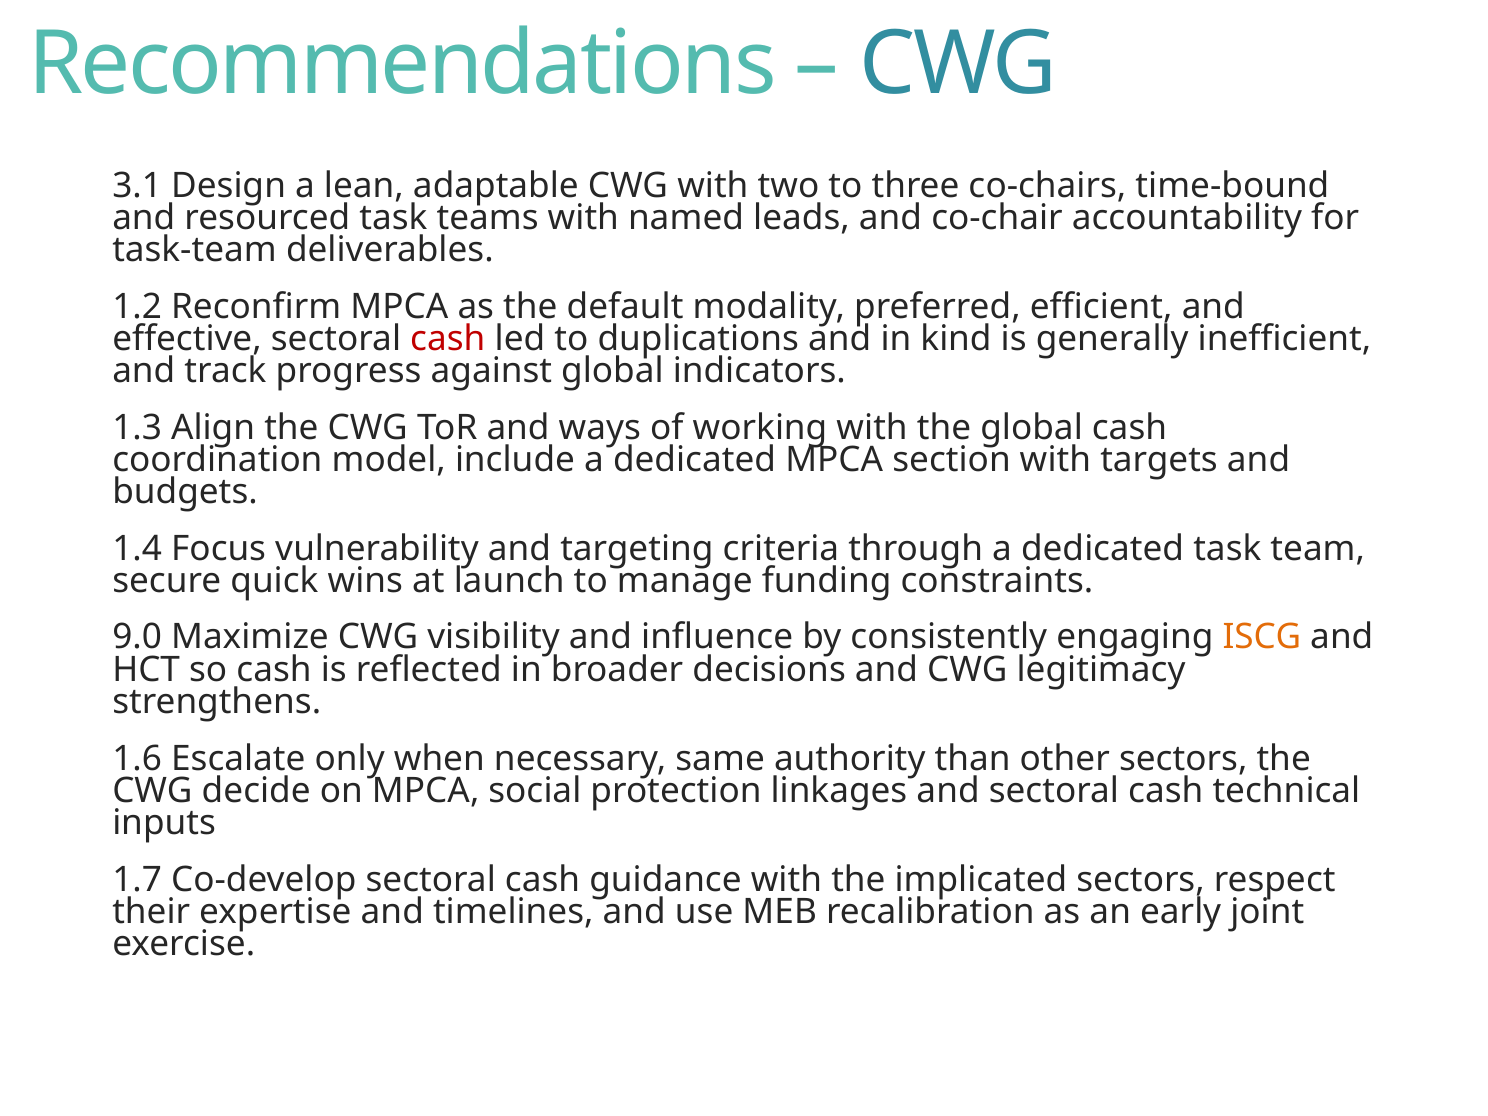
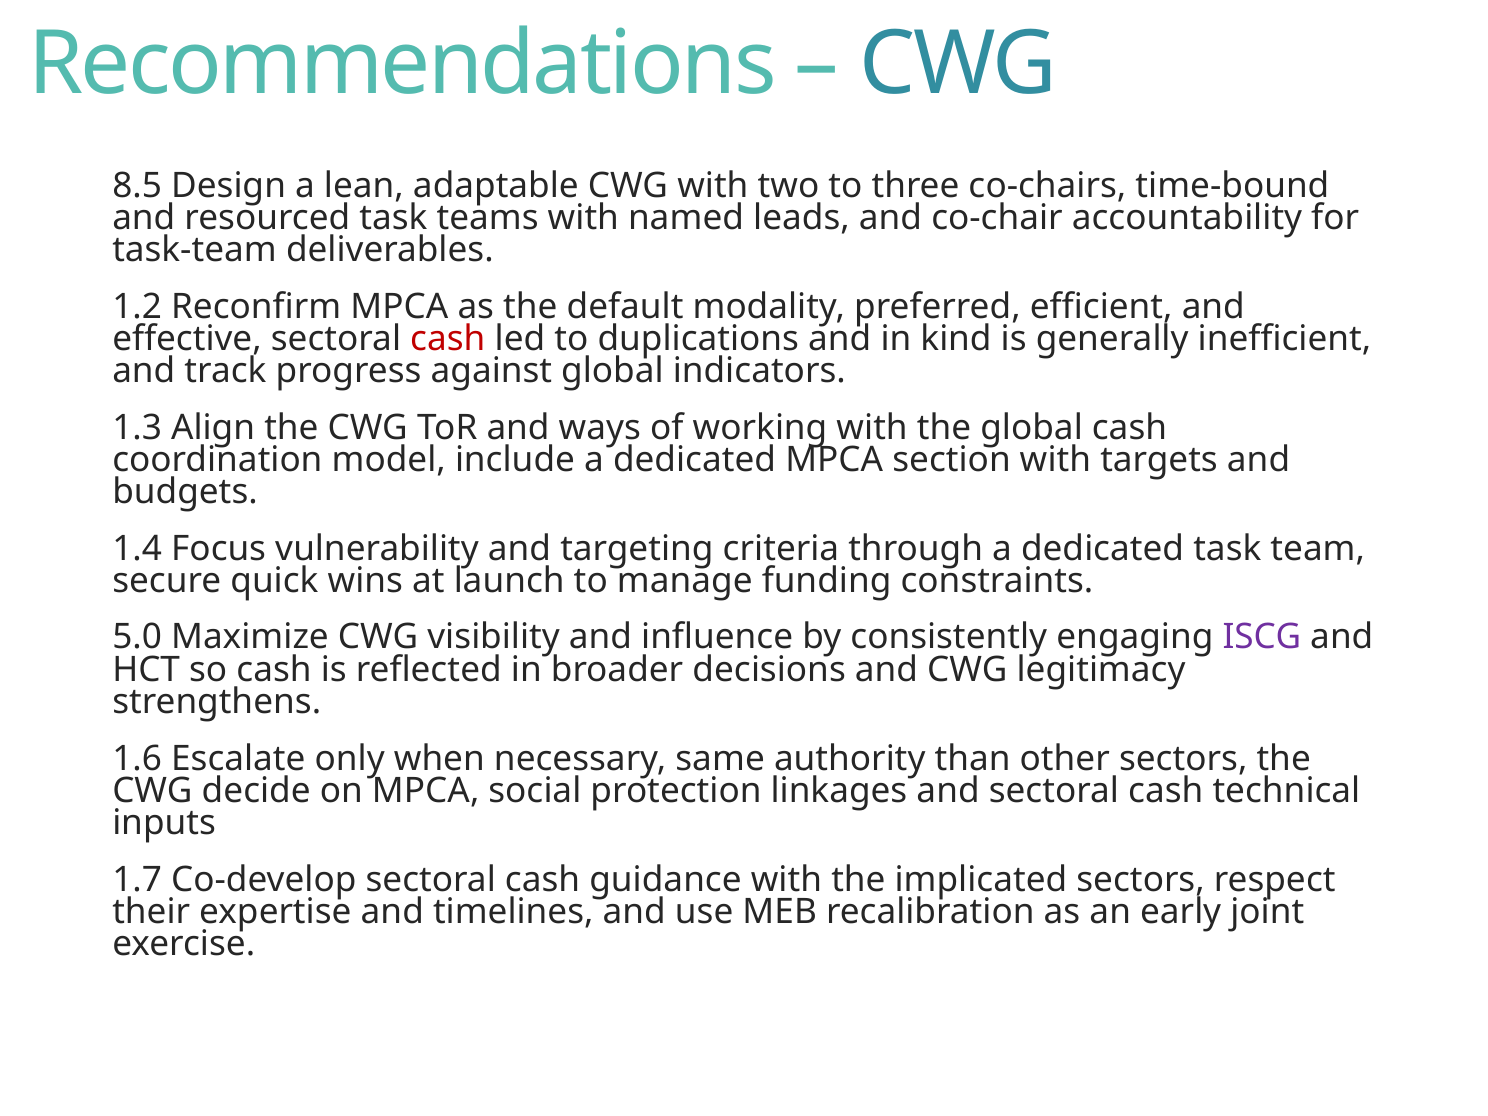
3.1: 3.1 -> 8.5
9.0: 9.0 -> 5.0
ISCG colour: orange -> purple
